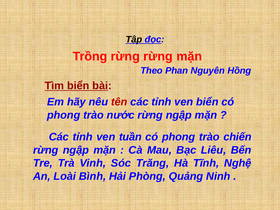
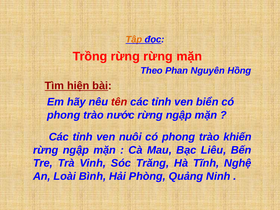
Tập colour: black -> orange
Tìm biển: biển -> hiện
tuần: tuần -> nuôi
chiến: chiến -> khiến
